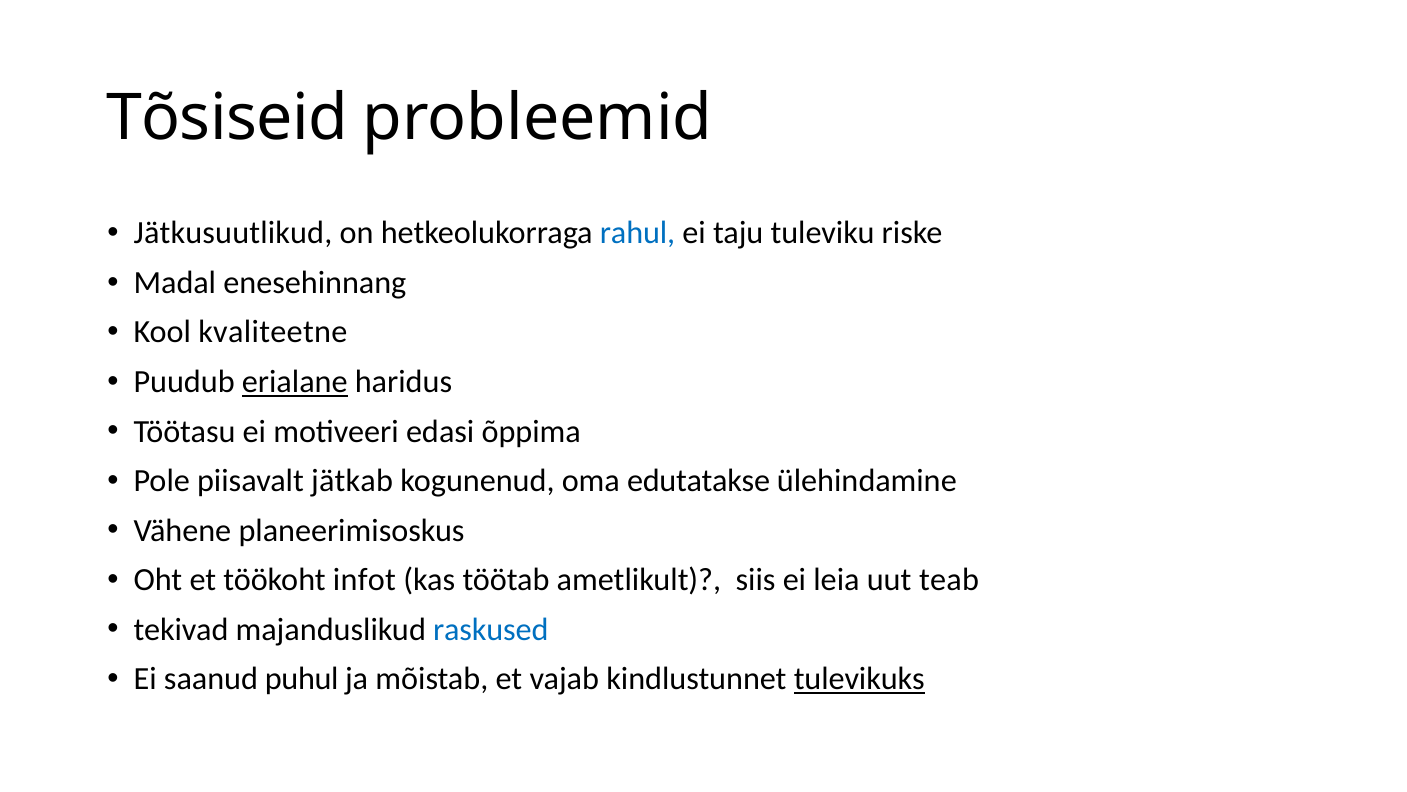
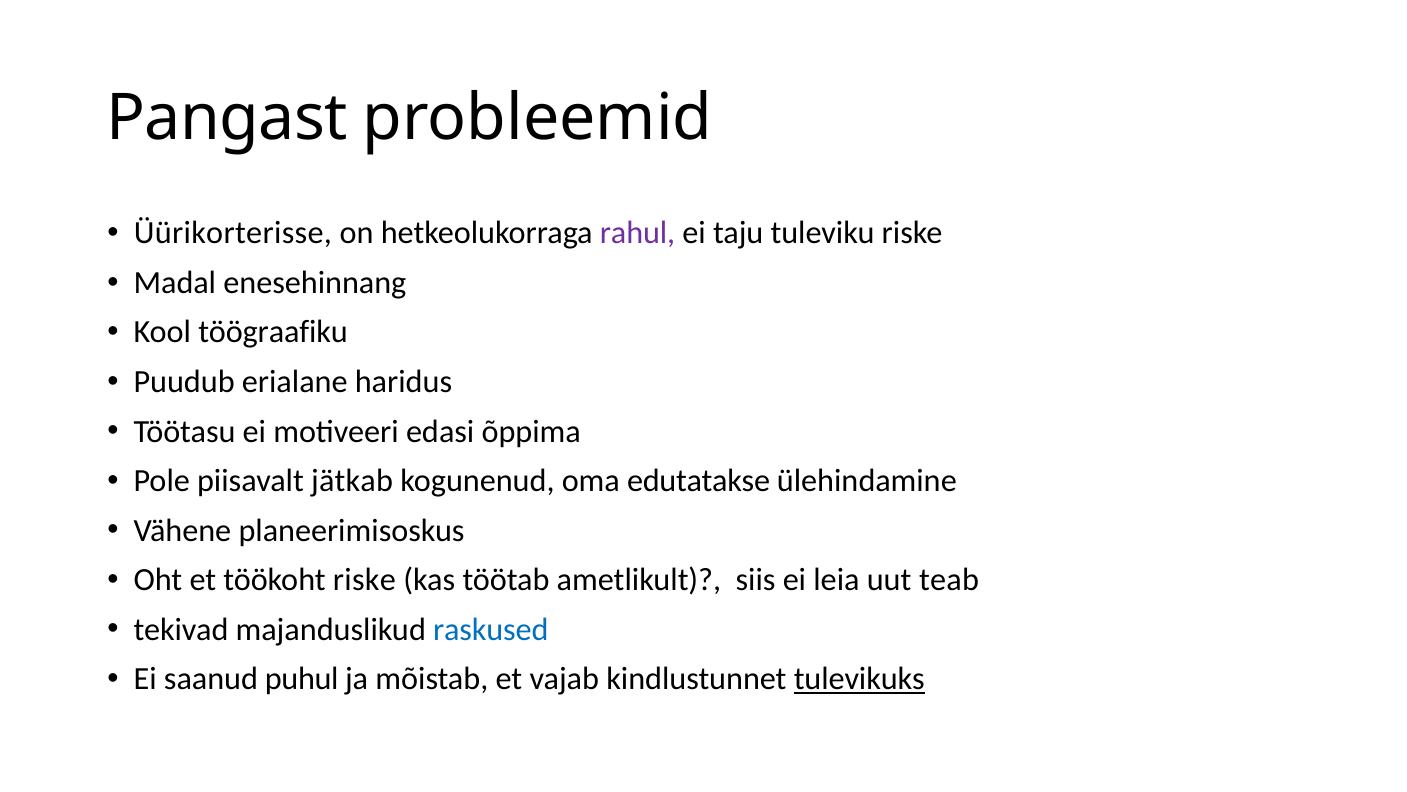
Tõsiseid: Tõsiseid -> Pangast
Jätkusuutlikud: Jätkusuutlikud -> Üürikorterisse
rahul colour: blue -> purple
kvaliteetne: kvaliteetne -> töögraafiku
erialane underline: present -> none
töökoht infot: infot -> riske
